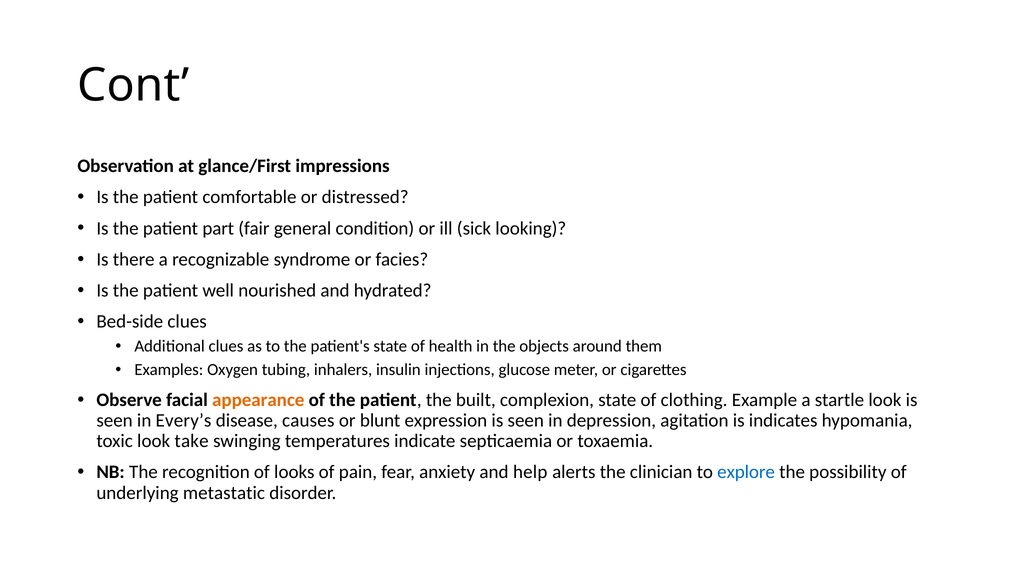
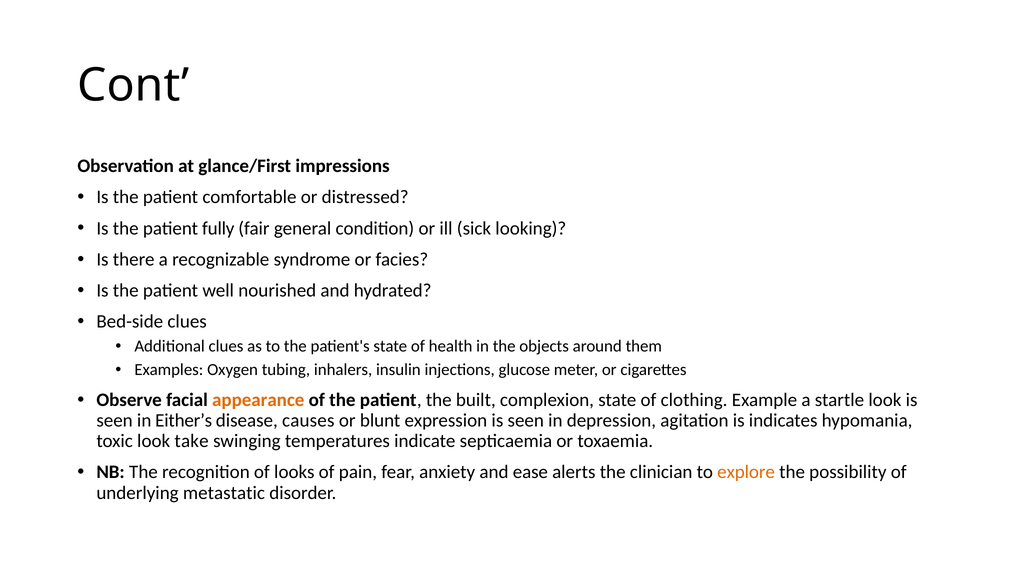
part: part -> fully
Every’s: Every’s -> Either’s
help: help -> ease
explore colour: blue -> orange
